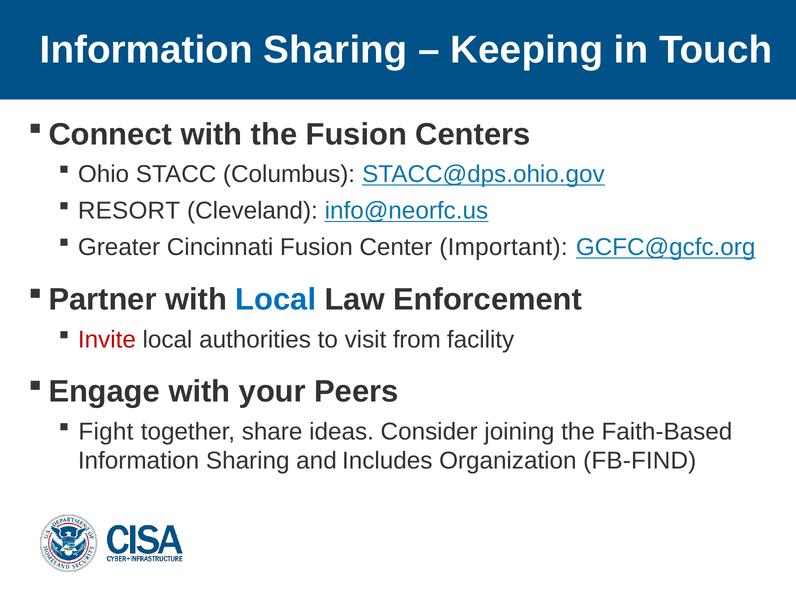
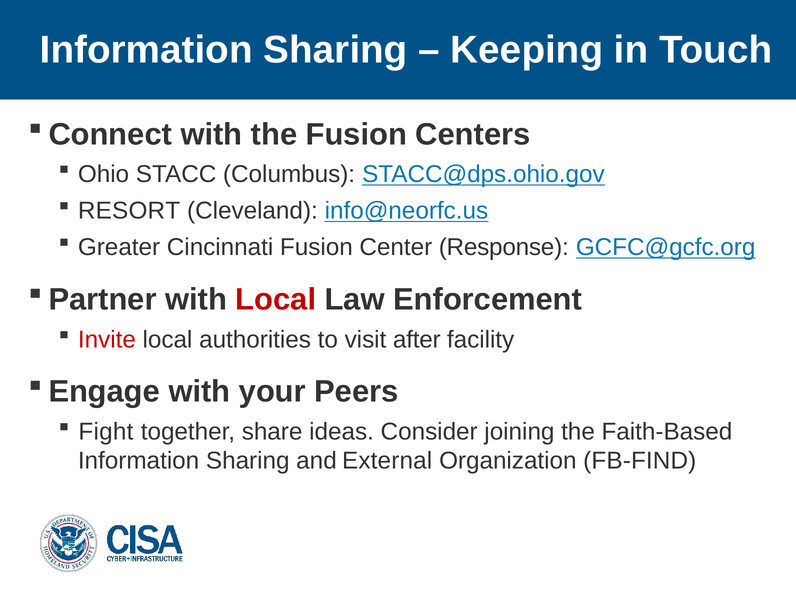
Important: Important -> Response
Local at (276, 300) colour: blue -> red
from: from -> after
Includes: Includes -> External
